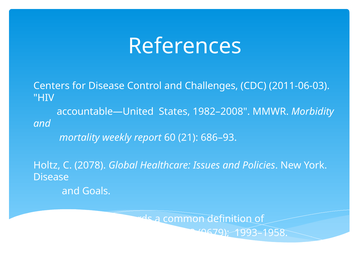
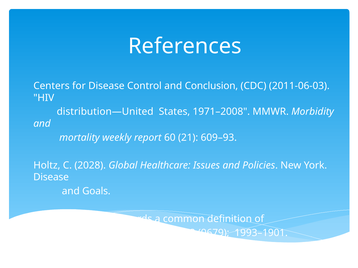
Challenges: Challenges -> Conclusion
accountable—United: accountable—United -> distribution—United
1982–2008: 1982–2008 -> 1971–2008
686–93: 686–93 -> 609–93
2078: 2078 -> 2028
1993–1958: 1993–1958 -> 1993–1901
